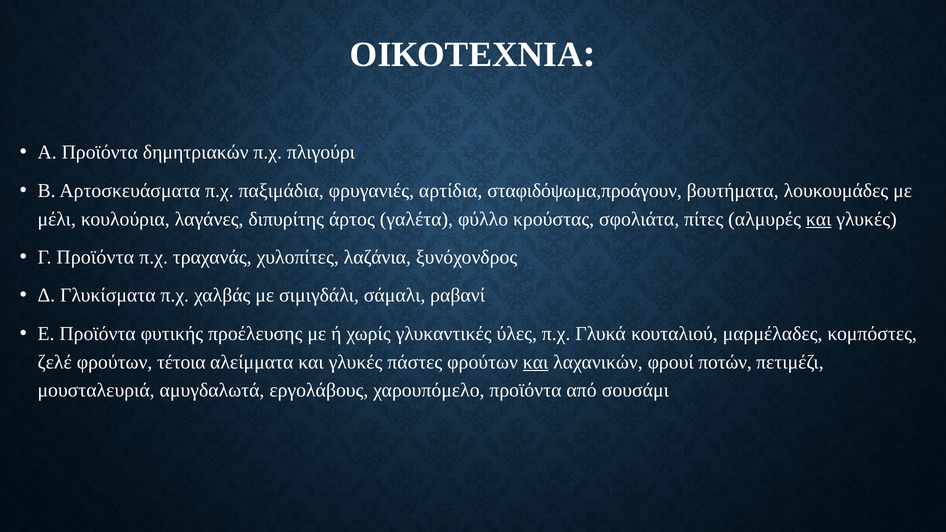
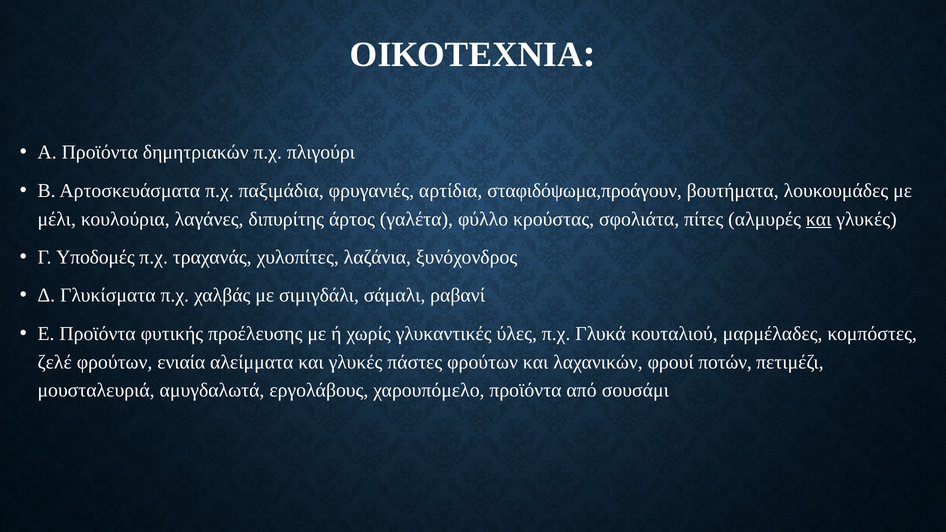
Γ Προϊόντα: Προϊόντα -> Υποδομές
τέτοια: τέτοια -> ενιαία
και at (536, 362) underline: present -> none
